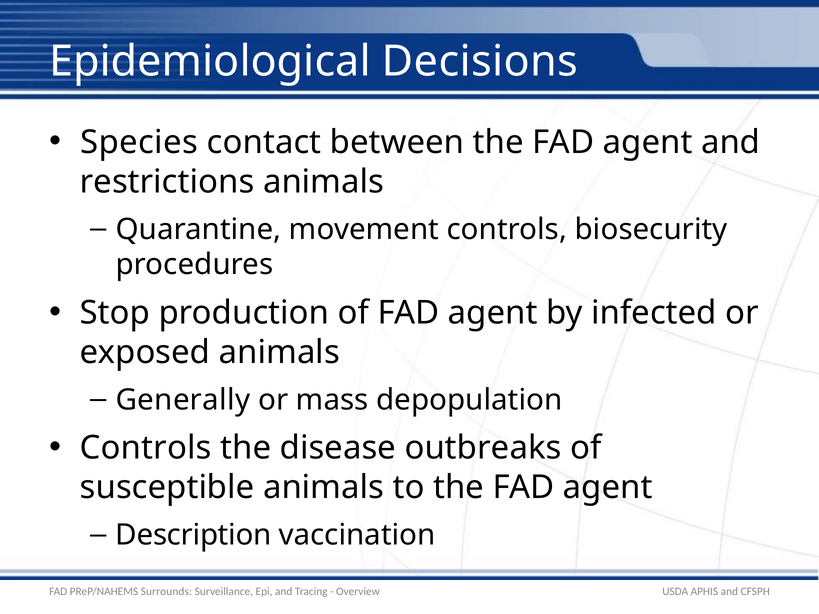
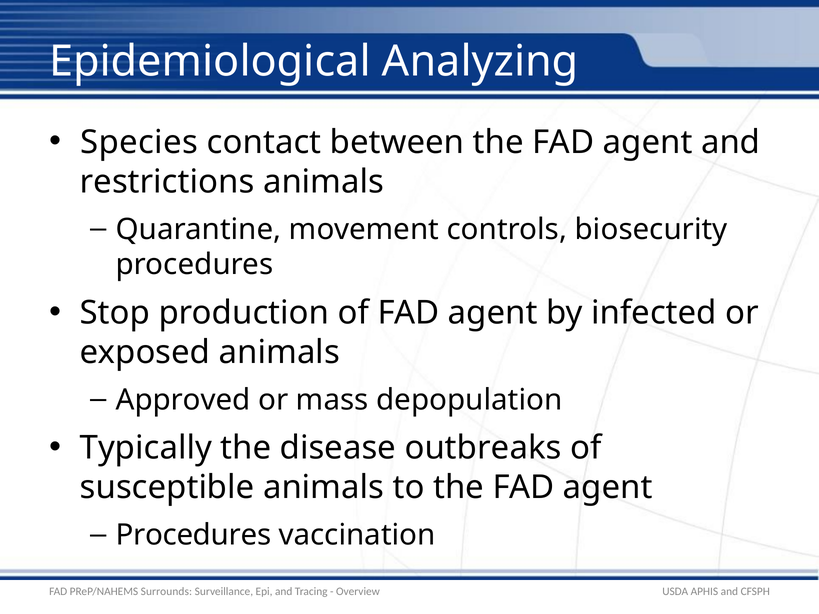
Decisions: Decisions -> Analyzing
Generally: Generally -> Approved
Controls at (146, 448): Controls -> Typically
Description at (193, 535): Description -> Procedures
